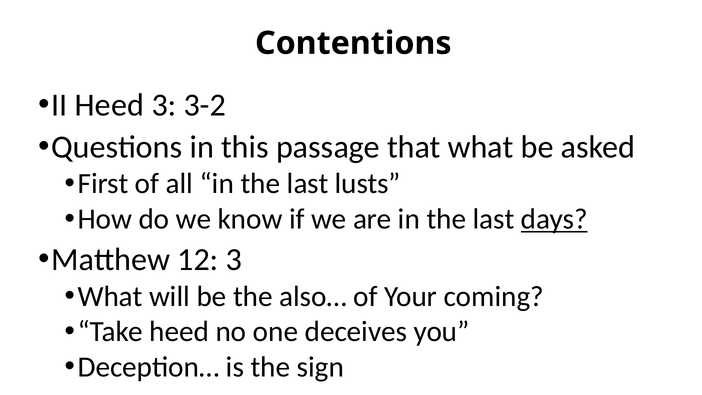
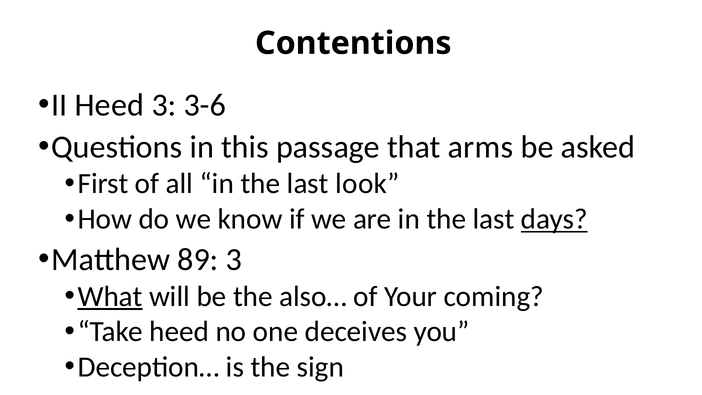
3-2: 3-2 -> 3-6
that what: what -> arms
lusts: lusts -> look
12: 12 -> 89
What at (110, 296) underline: none -> present
